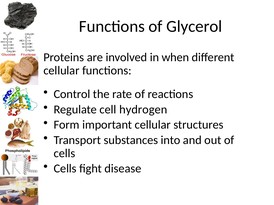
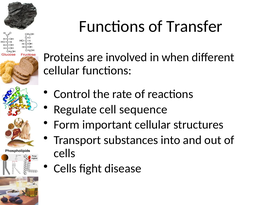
Glycerol: Glycerol -> Transfer
hydrogen: hydrogen -> sequence
